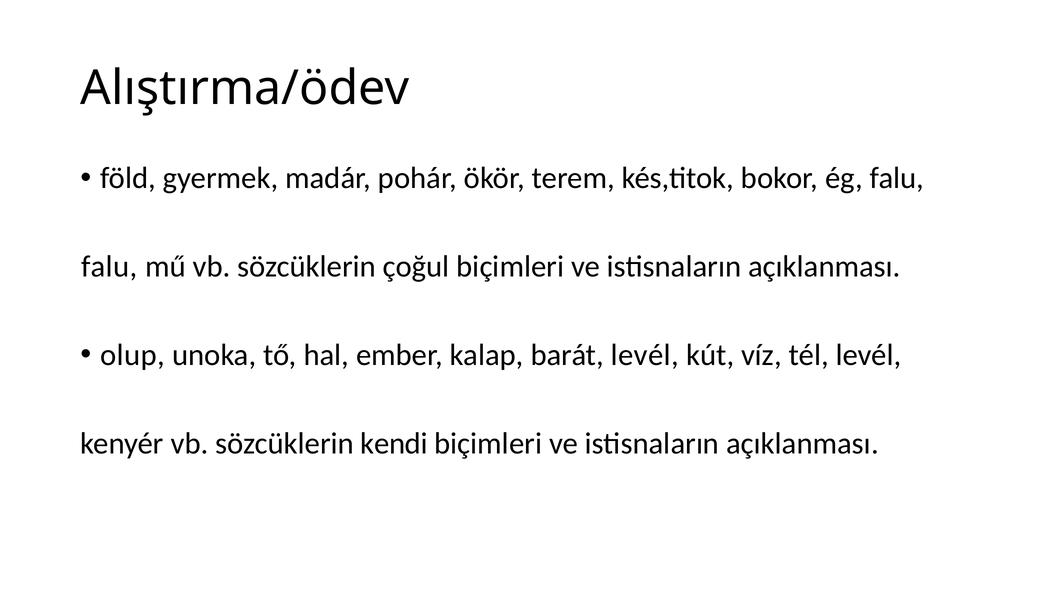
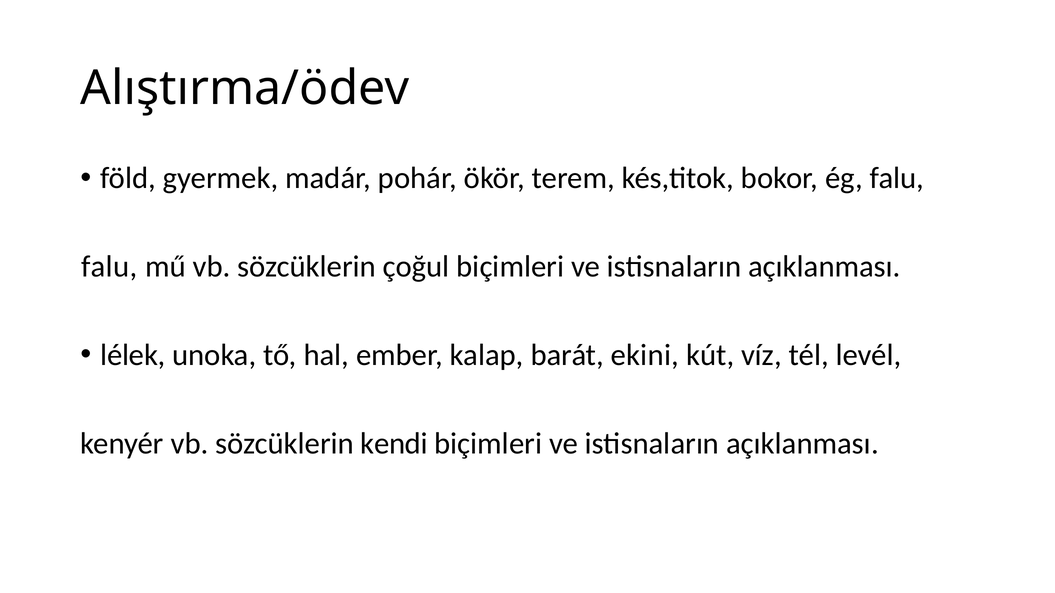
olup: olup -> lélek
barát levél: levél -> ekini
